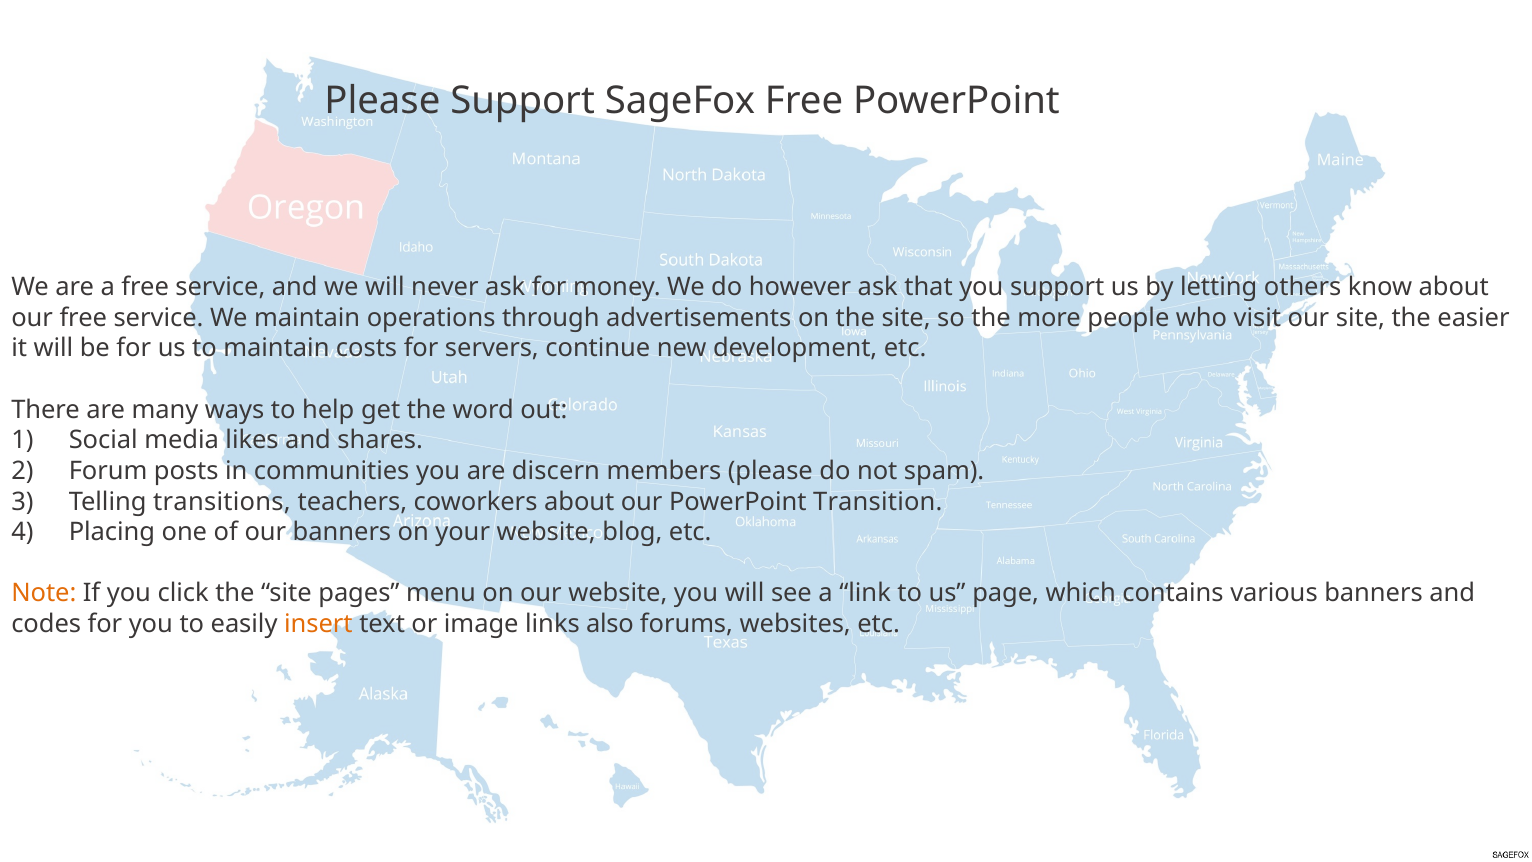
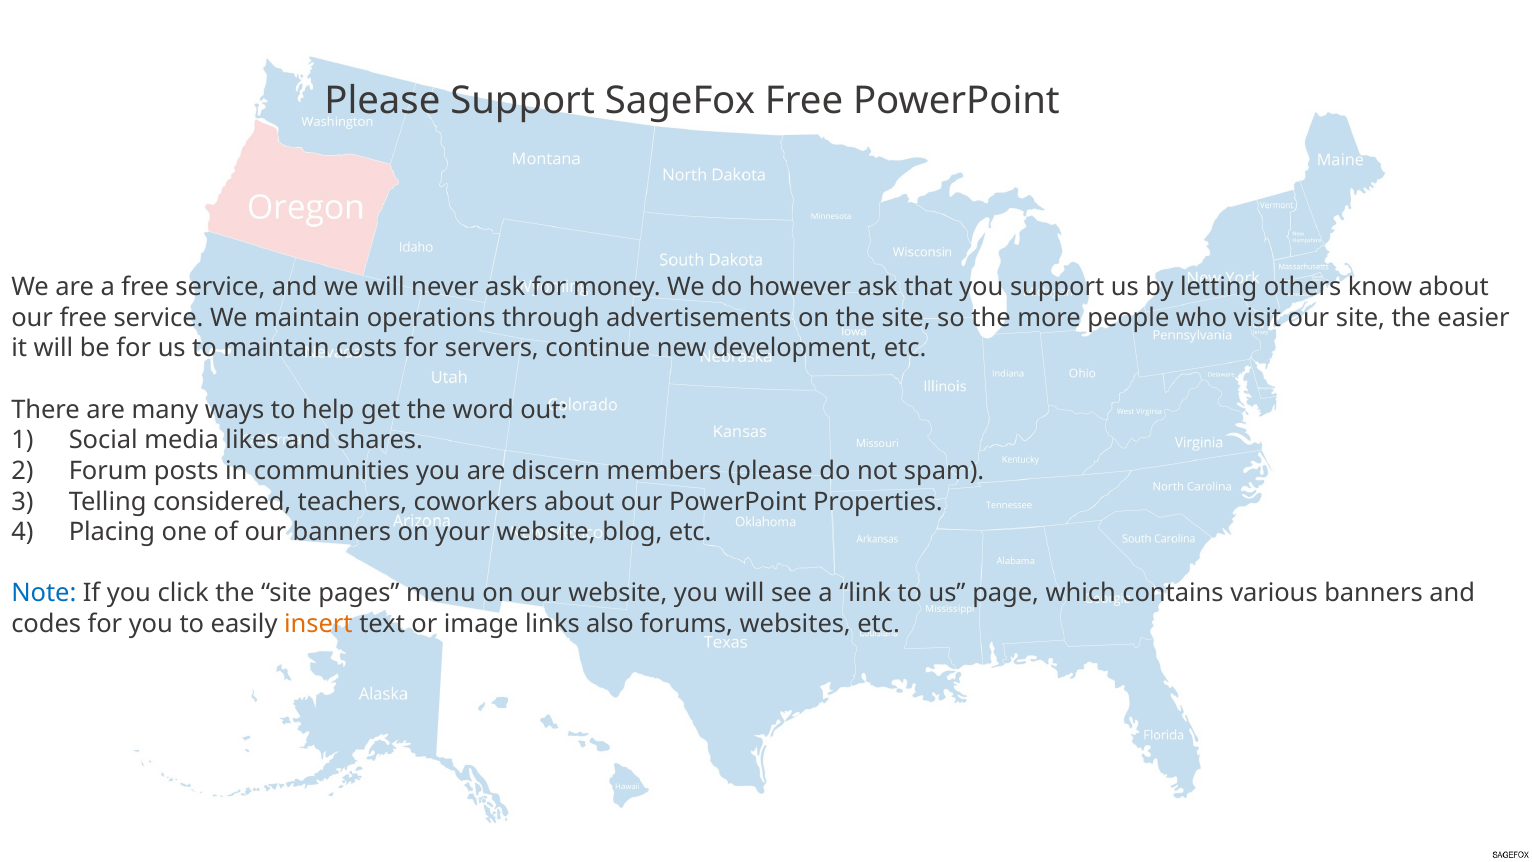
transitions: transitions -> considered
Transition: Transition -> Properties
Note colour: orange -> blue
